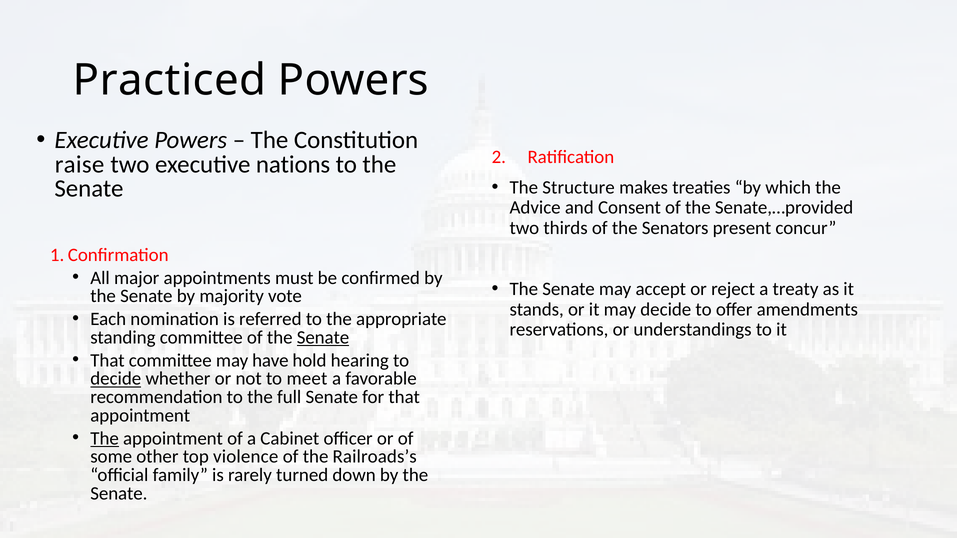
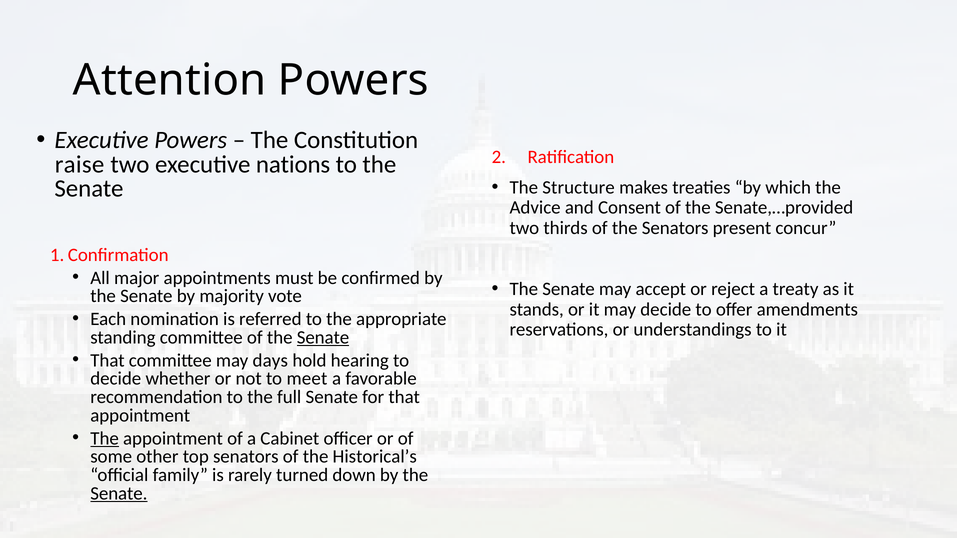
Practiced: Practiced -> Attention
have: have -> days
decide at (116, 379) underline: present -> none
top violence: violence -> senators
Railroads’s: Railroads’s -> Historical’s
Senate at (119, 494) underline: none -> present
